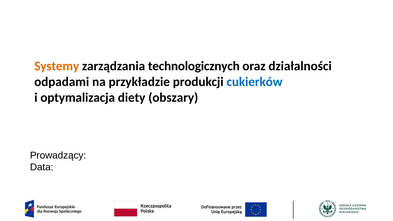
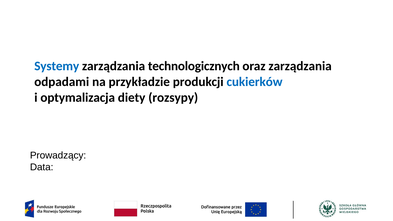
Systemy colour: orange -> blue
oraz działalności: działalności -> zarządzania
obszary: obszary -> rozsypy
